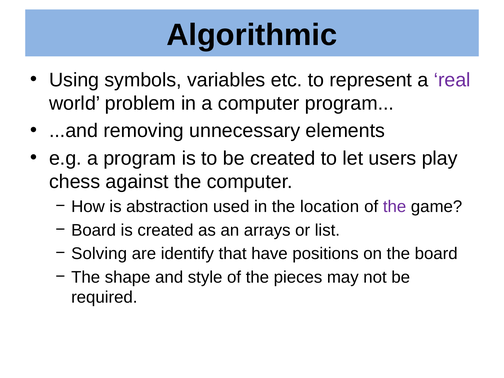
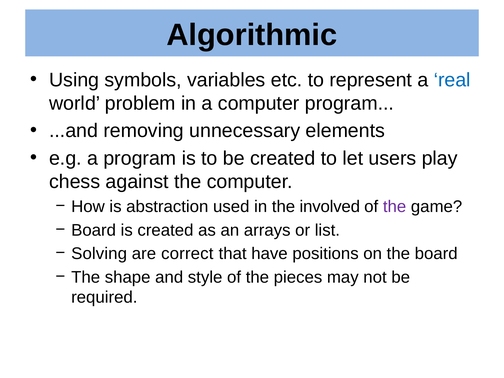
real colour: purple -> blue
location: location -> involved
identify: identify -> correct
